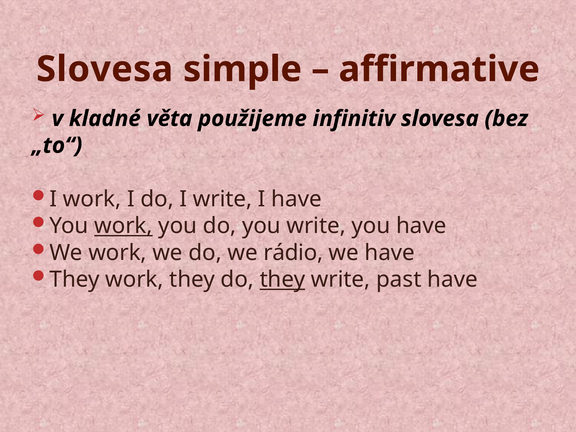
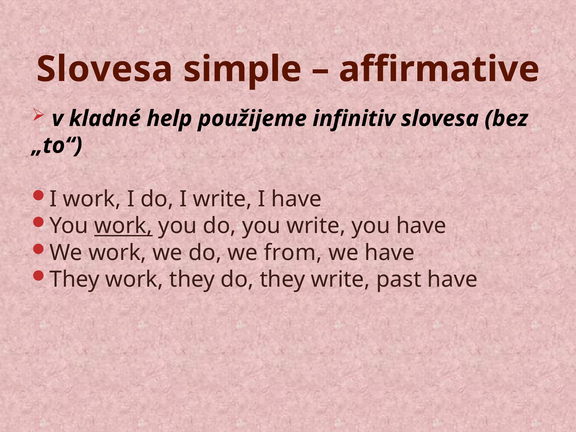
věta: věta -> help
rádio: rádio -> from
they at (282, 280) underline: present -> none
